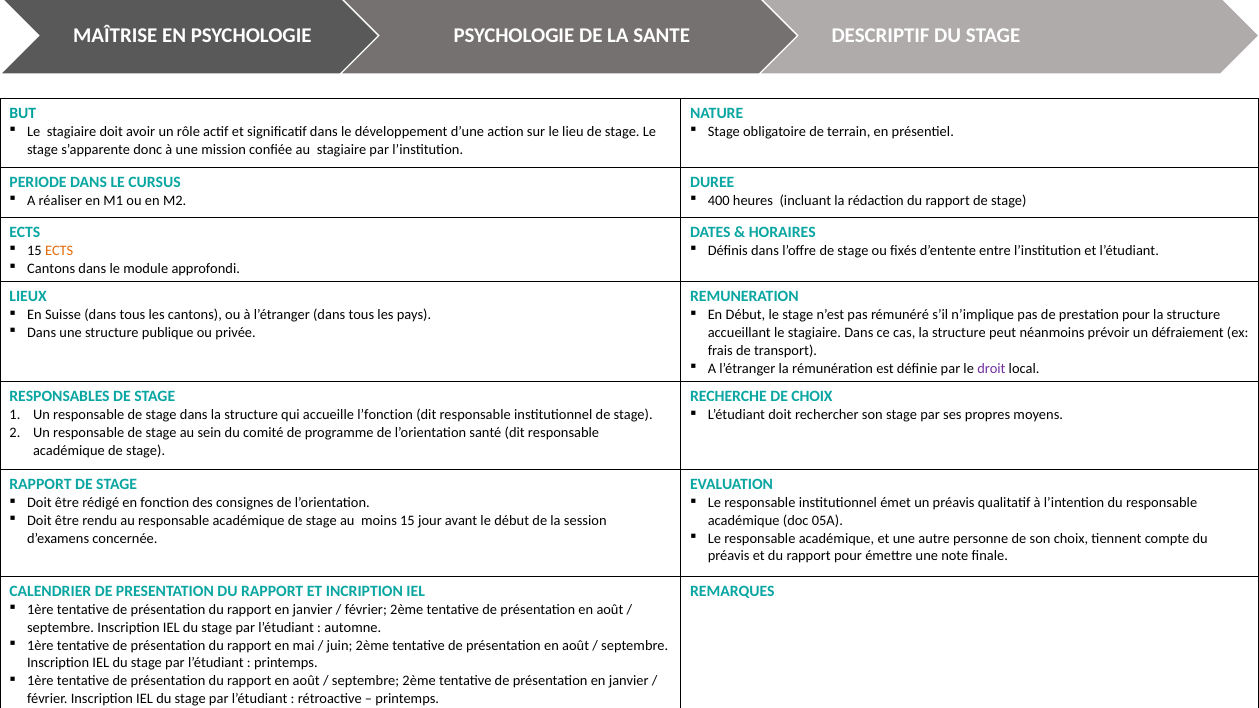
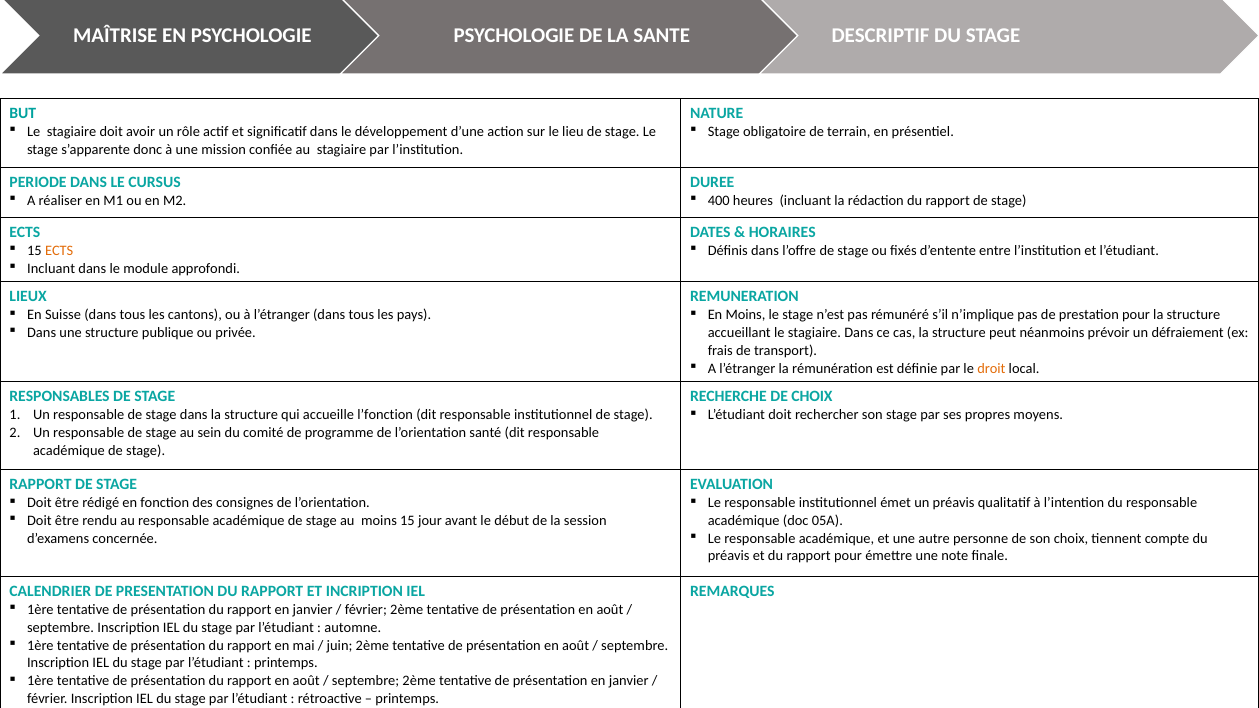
Cantons at (51, 269): Cantons -> Incluant
En Début: Début -> Moins
droit colour: purple -> orange
